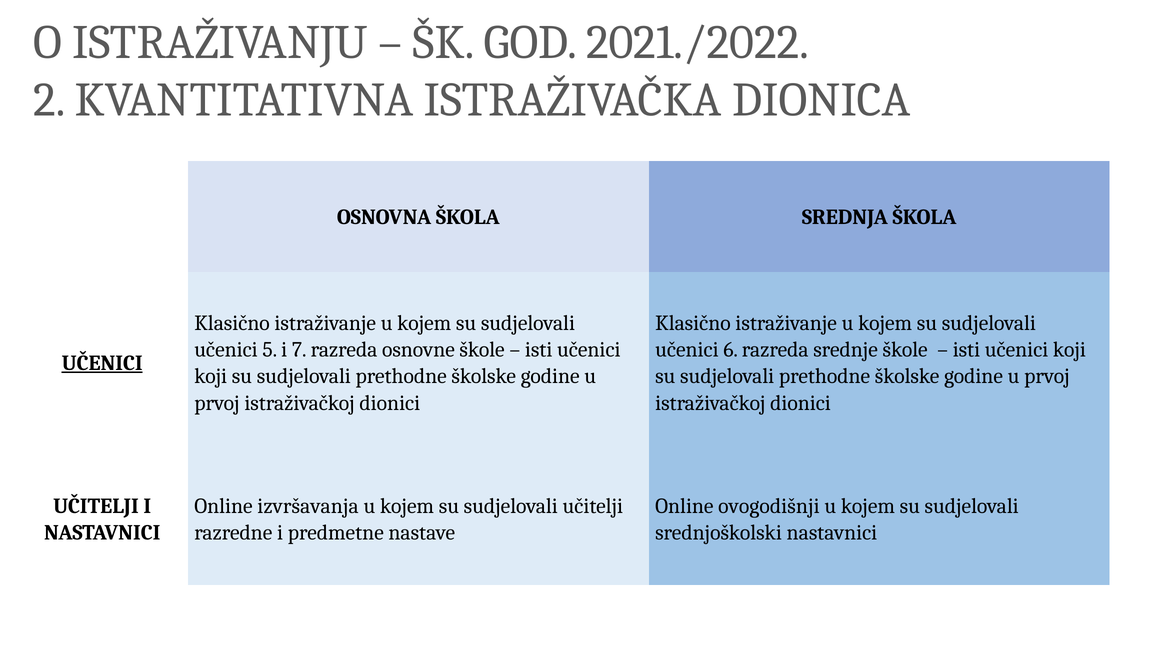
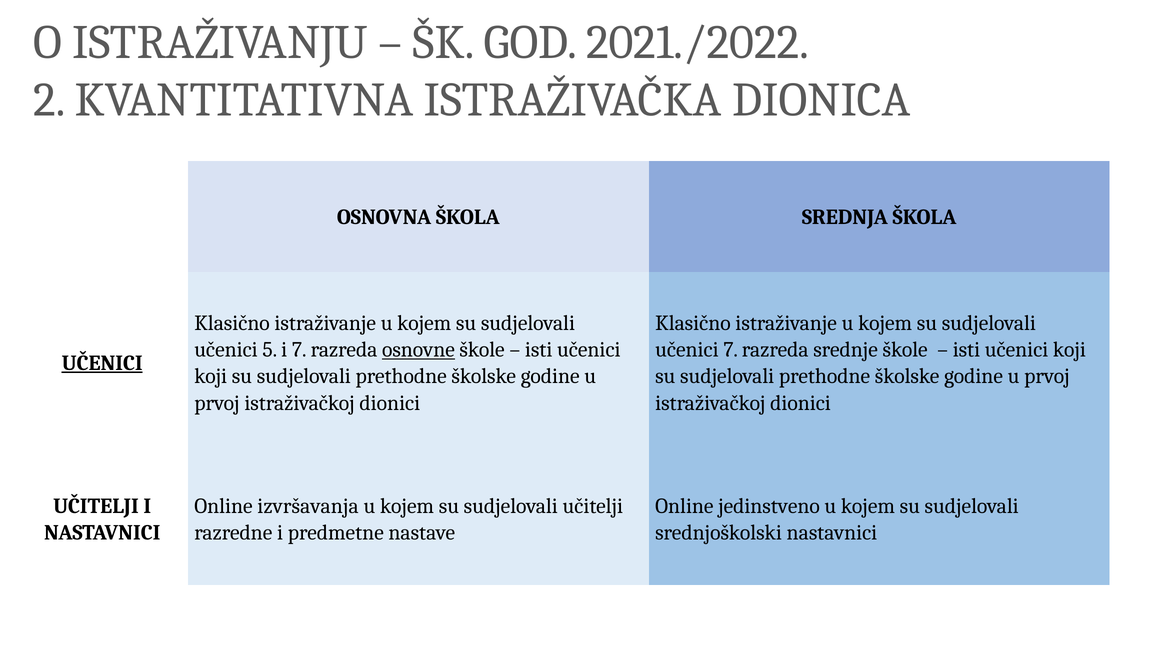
osnovne underline: none -> present
učenici 6: 6 -> 7
ovogodišnji: ovogodišnji -> jedinstveno
